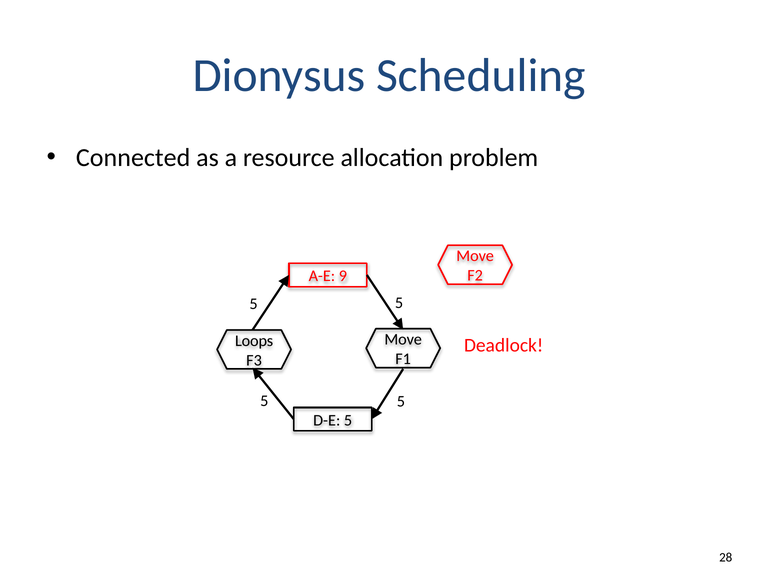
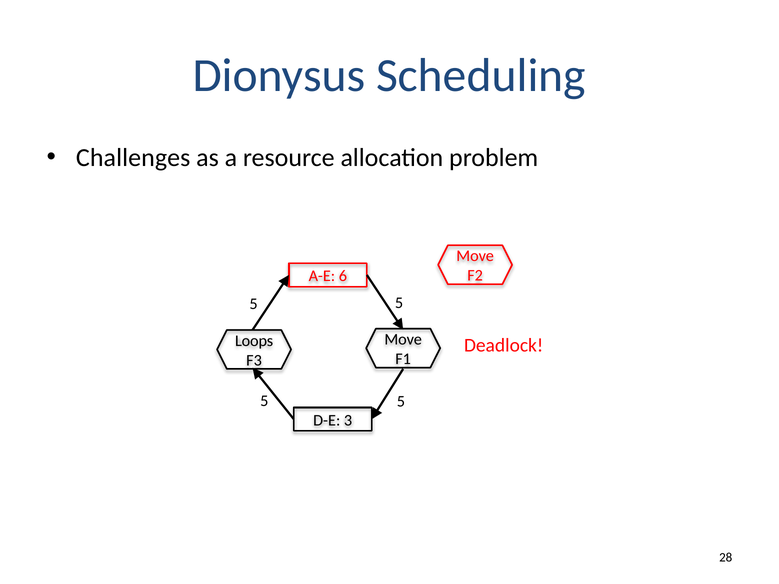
Connected: Connected -> Challenges
9: 9 -> 6
D-E 5: 5 -> 3
